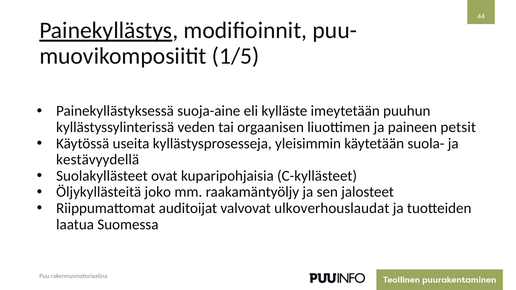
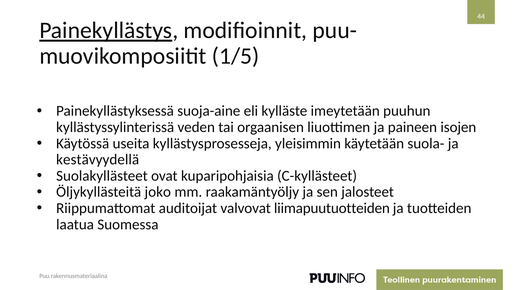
petsit: petsit -> isojen
ulkoverhouslaudat: ulkoverhouslaudat -> liimapuutuotteiden
